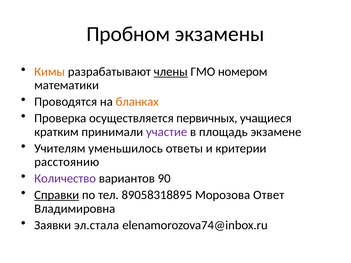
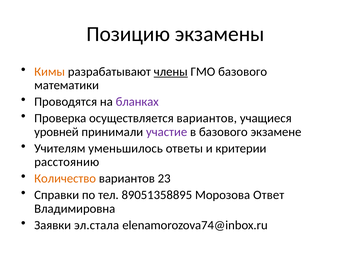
Пробном: Пробном -> Позицию
ГМО номером: номером -> базового
бланках colour: orange -> purple
осуществляется первичных: первичных -> вариантов
кратким: кратким -> уровней
в площадь: площадь -> базового
Количество colour: purple -> orange
90: 90 -> 23
Справки underline: present -> none
89058318895: 89058318895 -> 89051358895
